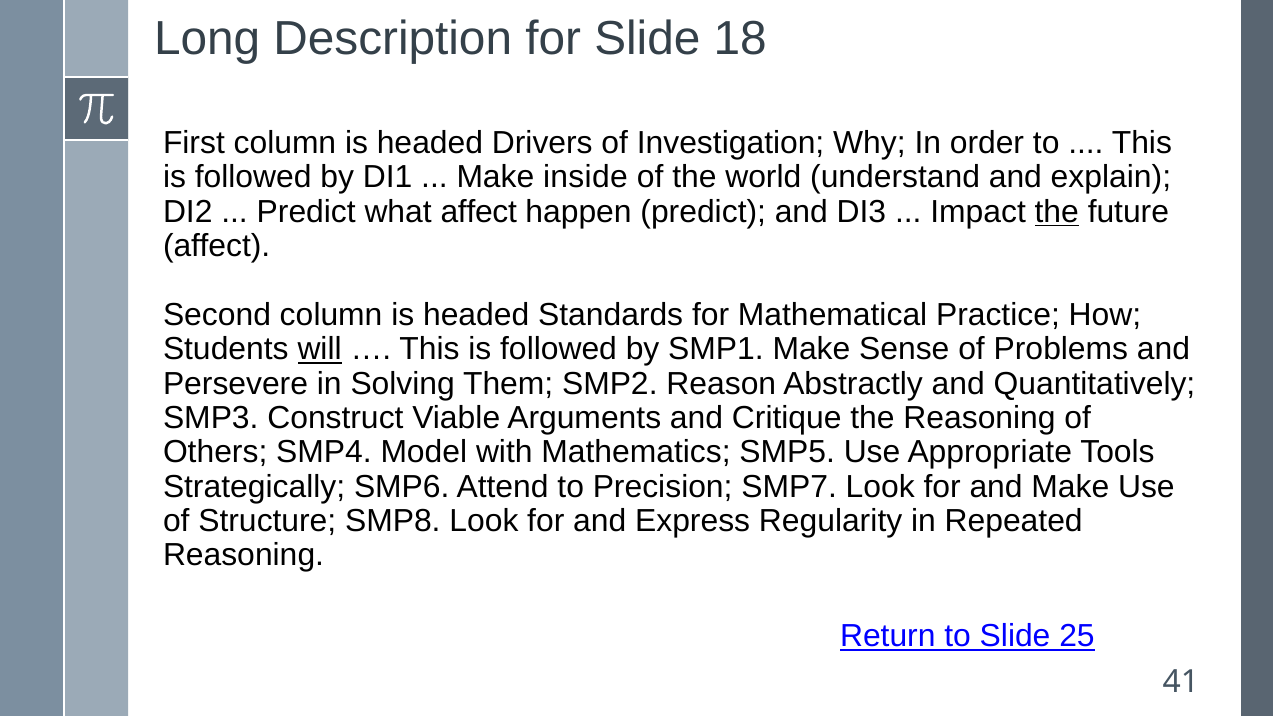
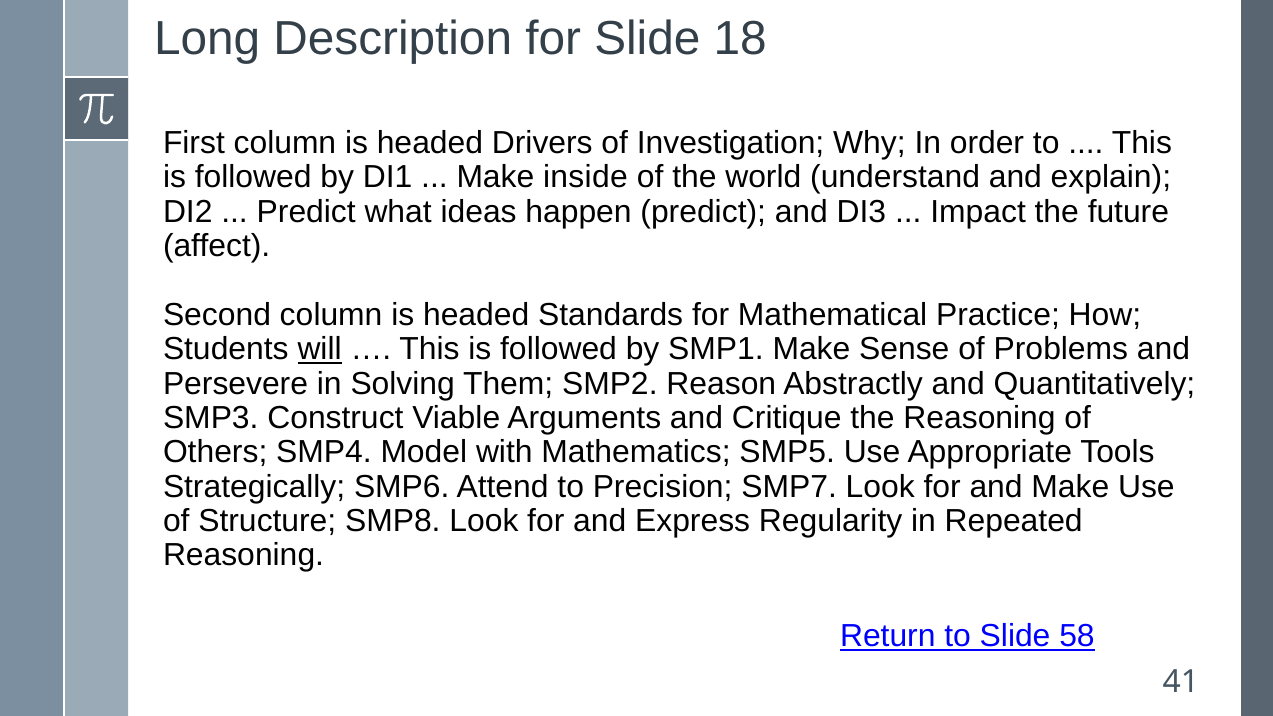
what affect: affect -> ideas
the at (1057, 212) underline: present -> none
25: 25 -> 58
